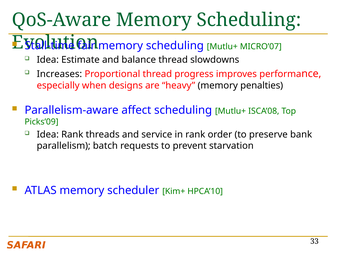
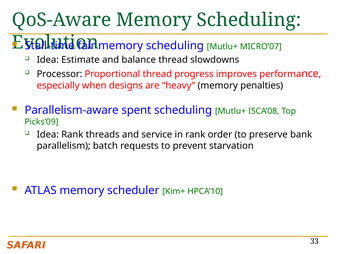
Increases: Increases -> Processor
affect: affect -> spent
